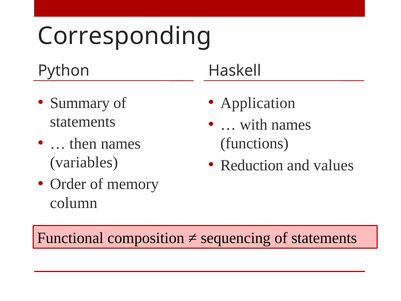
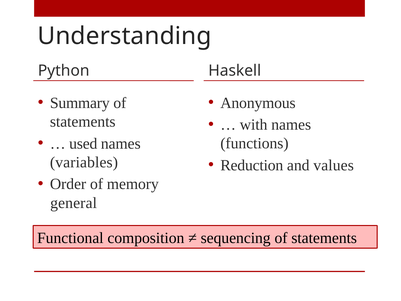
Corresponding: Corresponding -> Understanding
Application: Application -> Anonymous
then: then -> used
column: column -> general
